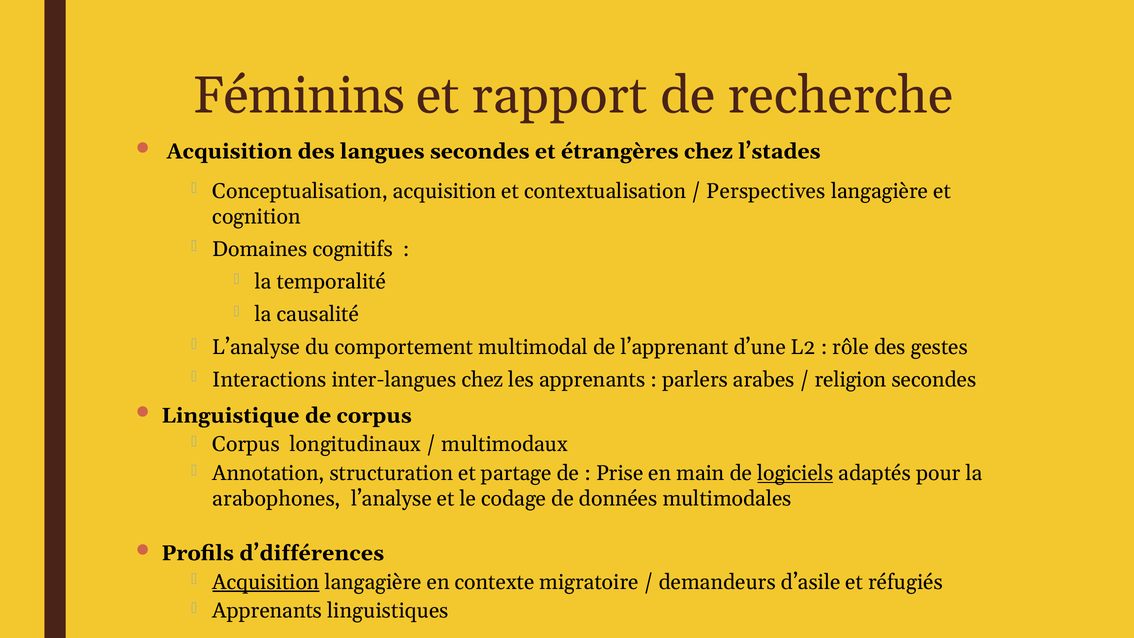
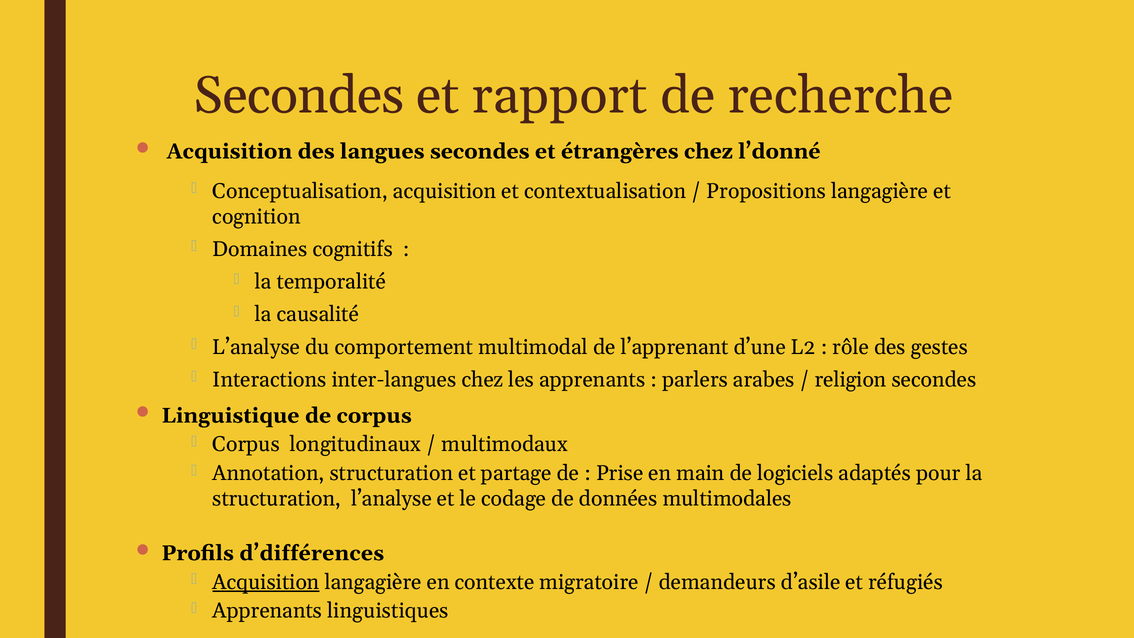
Féminins at (299, 95): Féminins -> Secondes
l’stades: l’stades -> l’donné
Perspectives: Perspectives -> Propositions
logiciels underline: present -> none
arabophones at (277, 499): arabophones -> structuration
